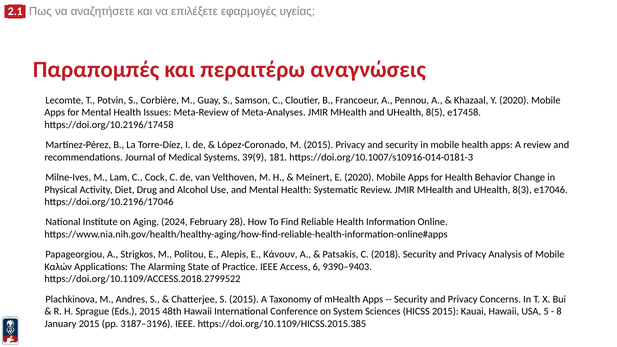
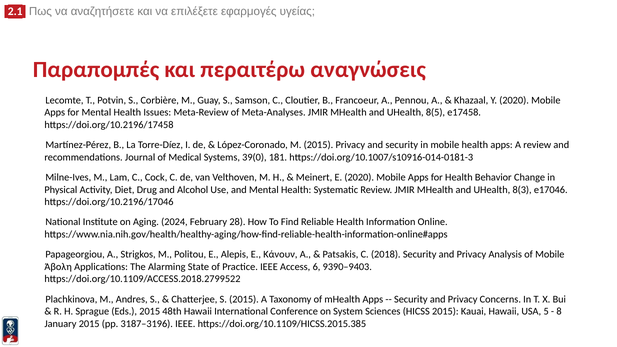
39(9: 39(9 -> 39(0
Καλών: Καλών -> Άβολη
